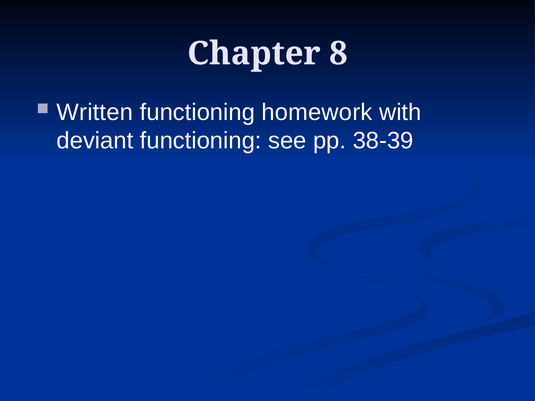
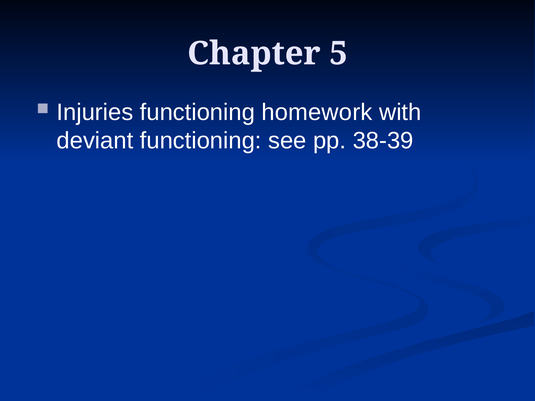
8: 8 -> 5
Written: Written -> Injuries
